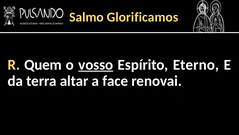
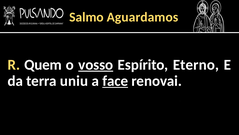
Glorificamos: Glorificamos -> Aguardamos
altar: altar -> uniu
face underline: none -> present
